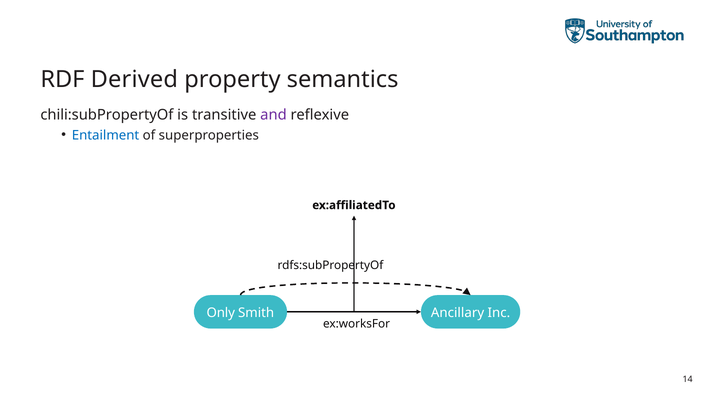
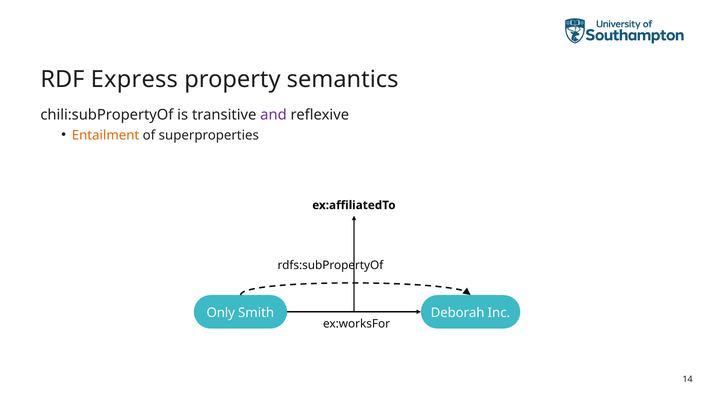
Derived: Derived -> Express
Entailment colour: blue -> orange
Ancillary: Ancillary -> Deborah
